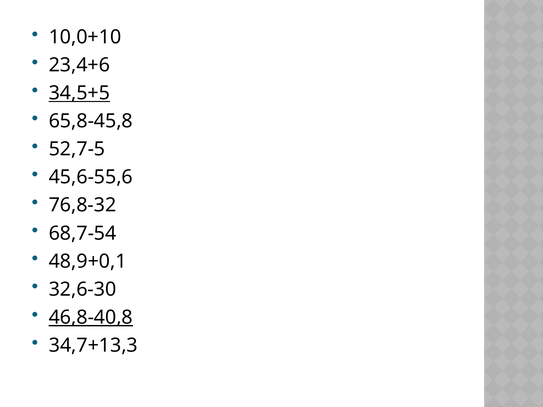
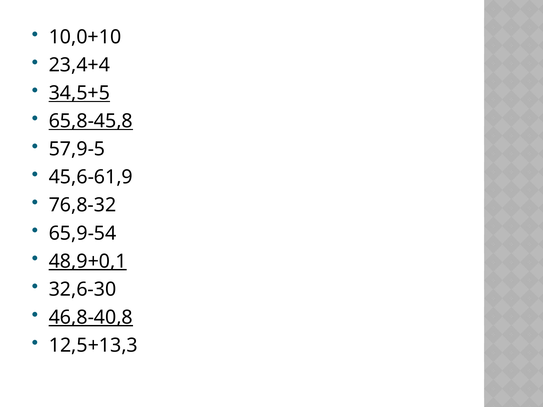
23,4+6: 23,4+6 -> 23,4+4
65,8-45,8 underline: none -> present
52,7-5: 52,7-5 -> 57,9-5
45,6-55,6: 45,6-55,6 -> 45,6-61,9
68,7-54: 68,7-54 -> 65,9-54
48,9+0,1 underline: none -> present
34,7+13,3: 34,7+13,3 -> 12,5+13,3
